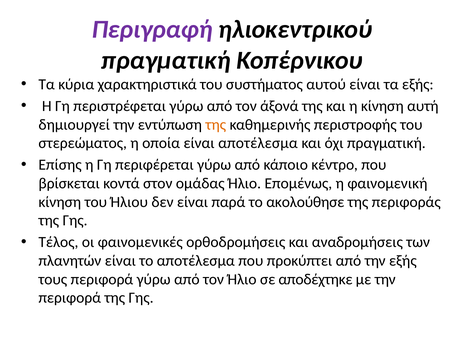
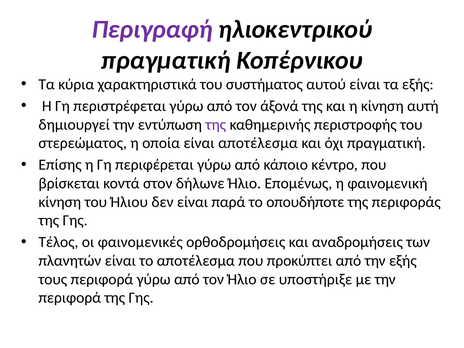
της at (216, 125) colour: orange -> purple
ομάδας: ομάδας -> δήλωνε
ακολούθησε: ακολούθησε -> οπουδήποτε
αποδέχτηκε: αποδέχτηκε -> υποστήριξε
